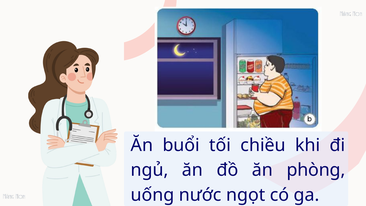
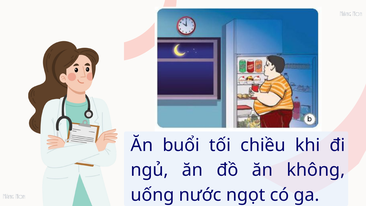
phòng: phòng -> không
